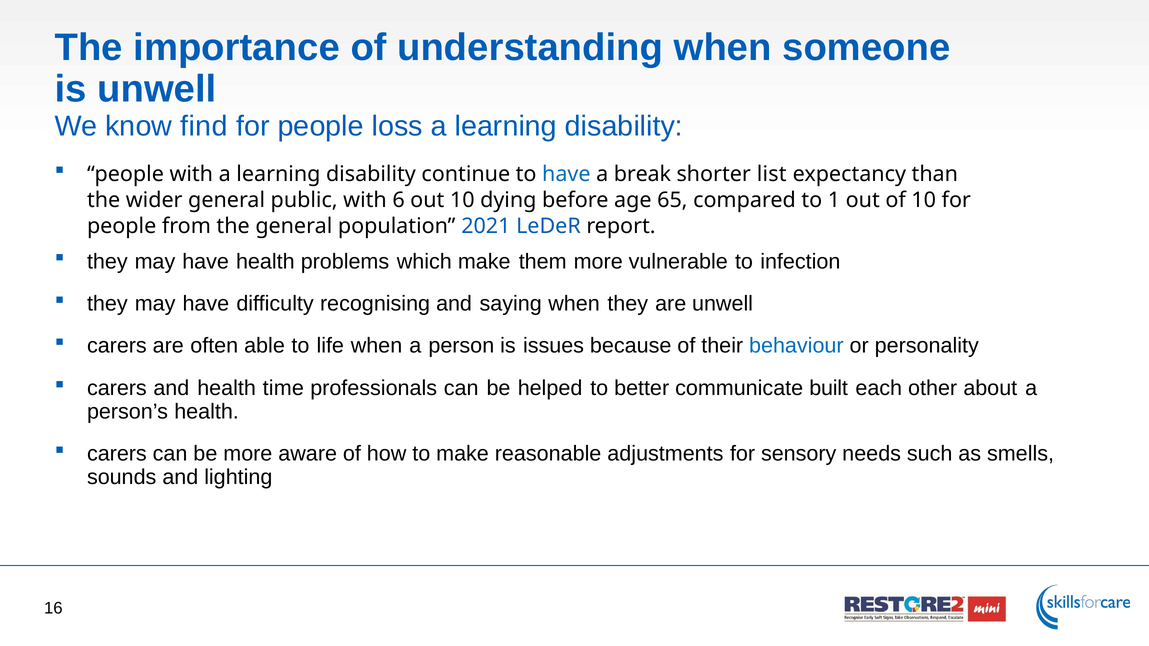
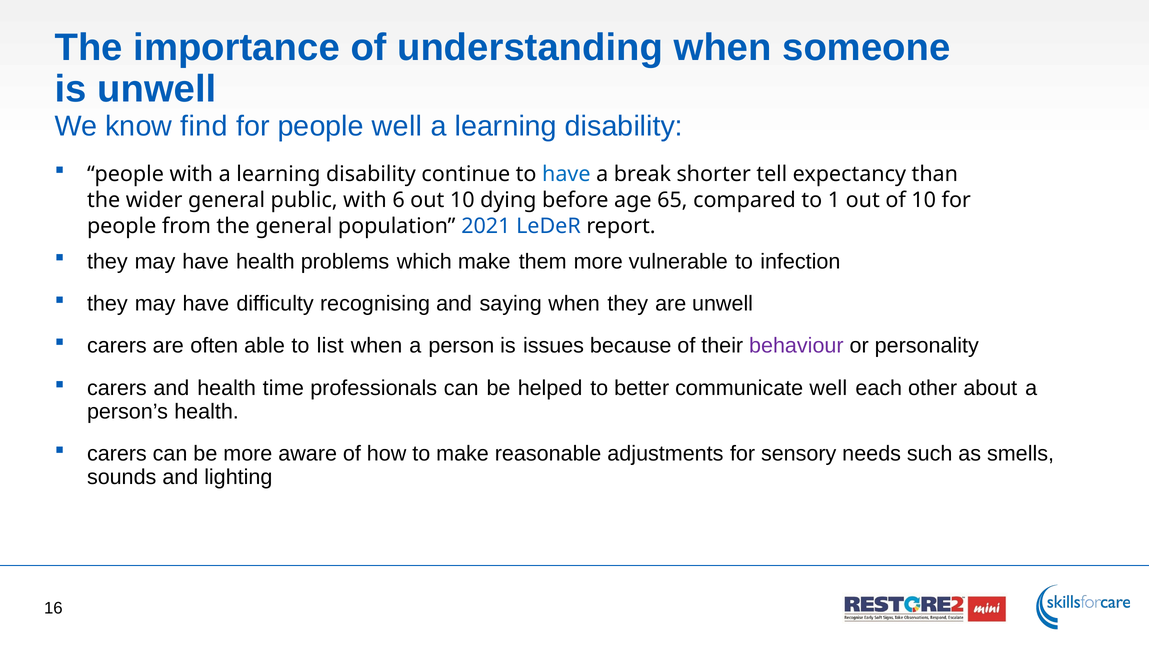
people loss: loss -> well
list: list -> tell
life: life -> list
behaviour colour: blue -> purple
communicate built: built -> well
